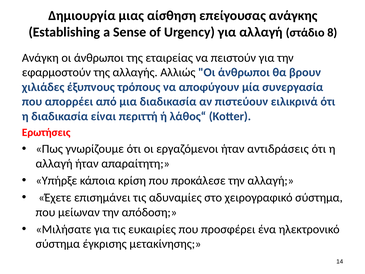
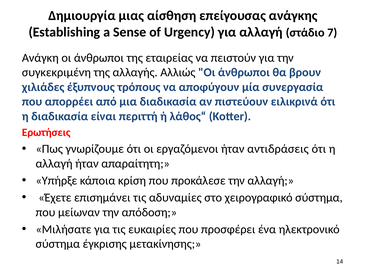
8: 8 -> 7
εφαρμοστούν: εφαρμοστούν -> συγκεκριμένη
